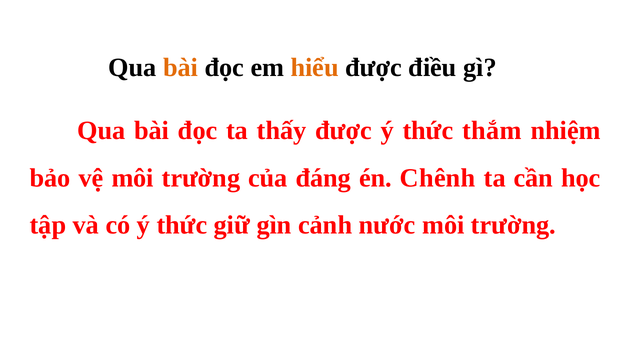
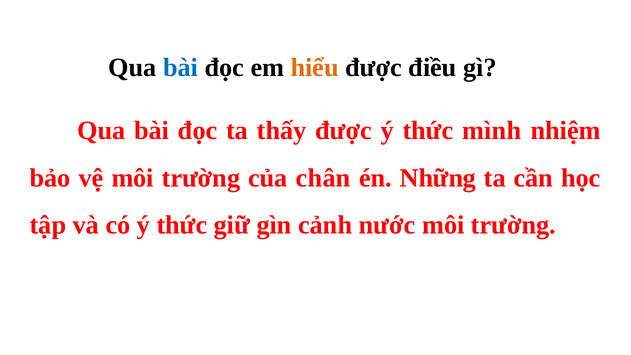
bài at (181, 68) colour: orange -> blue
thắm: thắm -> mình
đáng: đáng -> chân
Chênh: Chênh -> Những
